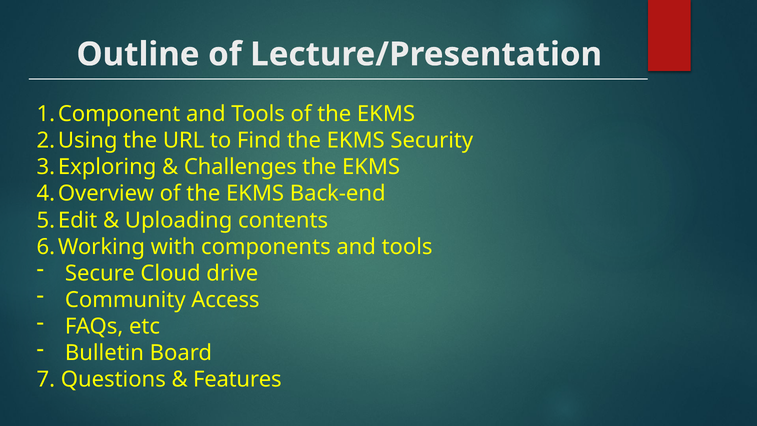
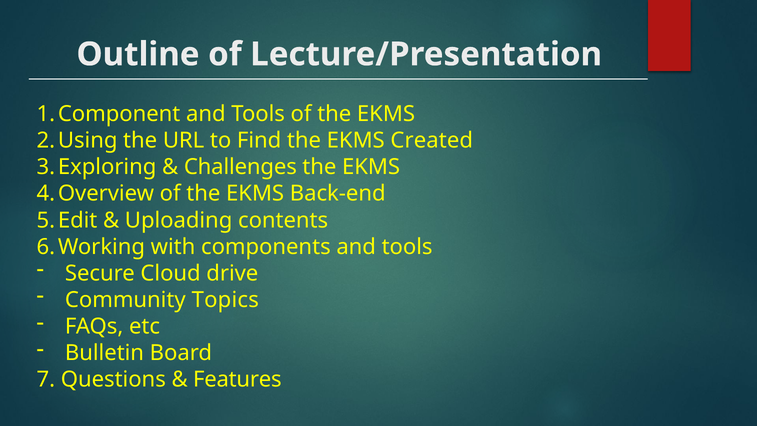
Security: Security -> Created
Access: Access -> Topics
